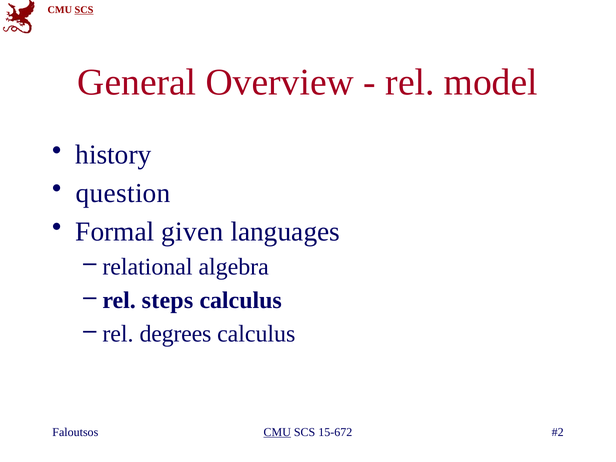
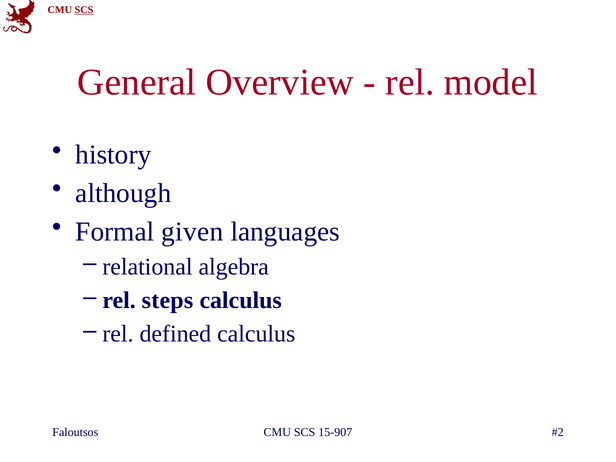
question: question -> although
degrees: degrees -> defined
CMU at (277, 432) underline: present -> none
15-672: 15-672 -> 15-907
